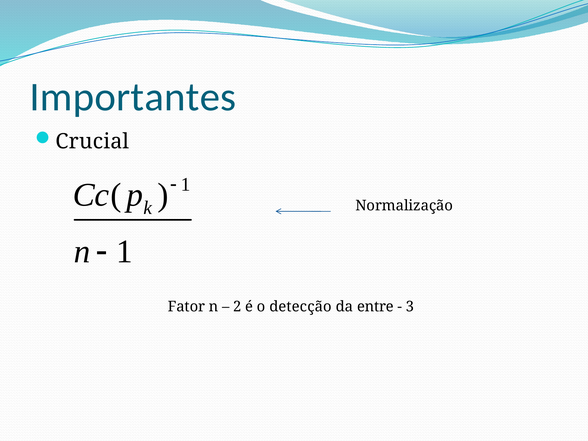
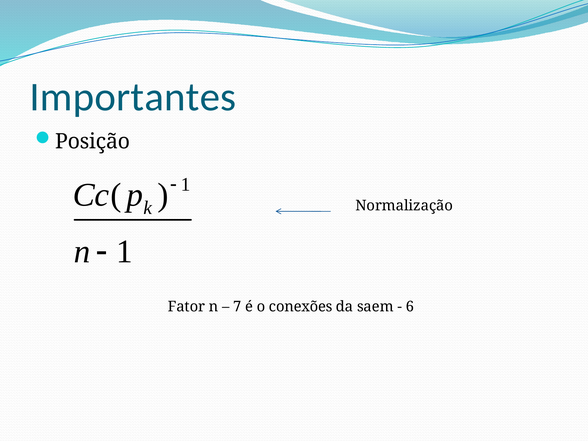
Crucial: Crucial -> Posição
2: 2 -> 7
detecção: detecção -> conexões
entre: entre -> saem
3: 3 -> 6
